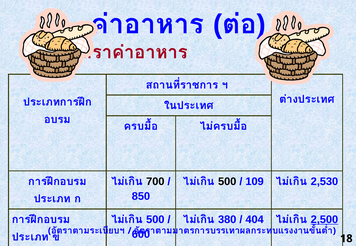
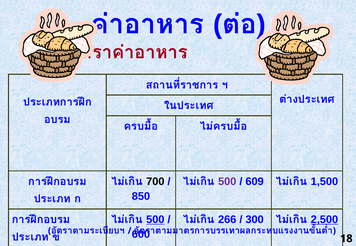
500 at (227, 182) colour: black -> purple
109: 109 -> 609
2,530: 2,530 -> 1,500
500 at (155, 220) underline: none -> present
380: 380 -> 266
404: 404 -> 300
